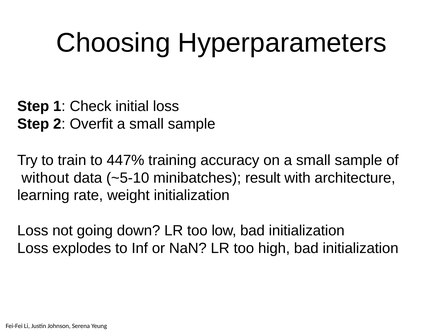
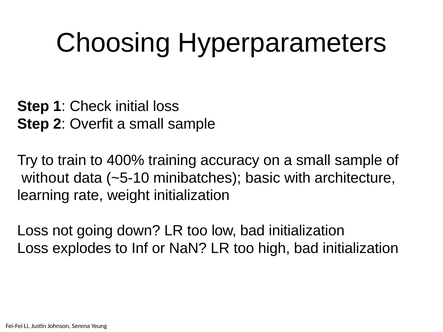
447%: 447% -> 400%
result: result -> basic
